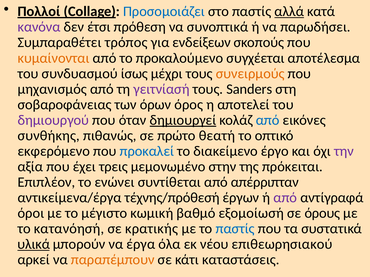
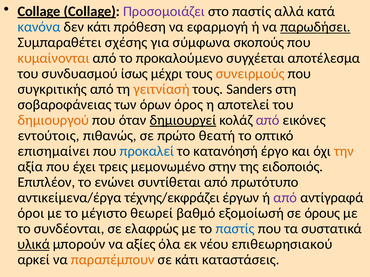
Πολλοί at (39, 11): Πολλοί -> Collage
Προσομοιάζει colour: blue -> purple
αλλά underline: present -> none
κανόνα colour: purple -> blue
δεν έτσι: έτσι -> κάτι
συνοπτικά: συνοπτικά -> εφαρμογή
παρωδήσει underline: none -> present
τρόπος: τρόπος -> σχέσης
ενδείξεων: ενδείξεων -> σύμφωνα
μηχανισμός: μηχανισμός -> συγκριτικής
γειτνίασή colour: purple -> orange
δημιουργού colour: purple -> orange
από at (268, 120) colour: blue -> purple
συνθήκης: συνθήκης -> εντούτοις
εκφερόμενο: εκφερόμενο -> επισημαίνει
διακείμενο: διακείμενο -> κατανόησή
την colour: purple -> orange
πρόκειται: πρόκειται -> ειδοποιός
απέρριπταν: απέρριπταν -> πρωτότυπο
τέχνης/πρόθεσή: τέχνης/πρόθεσή -> τέχνης/εκφράζει
κωμική: κωμική -> θεωρεί
κατανόησή: κατανόησή -> συνδέονται
κρατικής: κρατικής -> ελαφρώς
έργα: έργα -> αξίες
